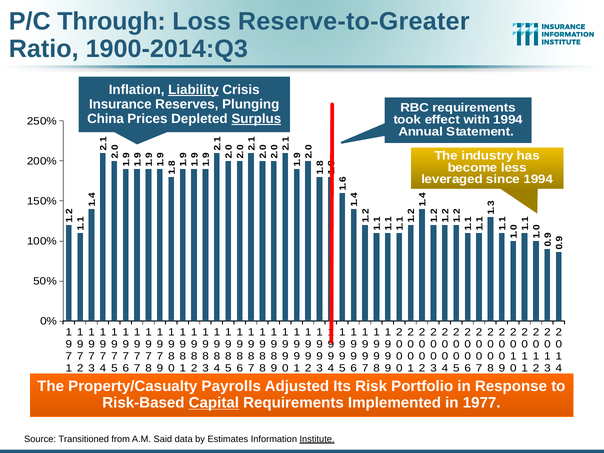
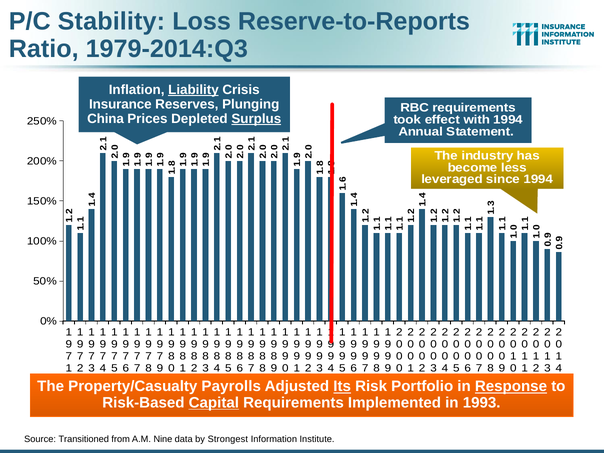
Through: Through -> Stability
Reserve-to-Greater: Reserve-to-Greater -> Reserve-to-Reports
1900-2014:Q3: 1900-2014:Q3 -> 1979-2014:Q3
Its underline: none -> present
Response underline: none -> present
1977: 1977 -> 1993
Said: Said -> Nine
Estimates: Estimates -> Strongest
Institute underline: present -> none
